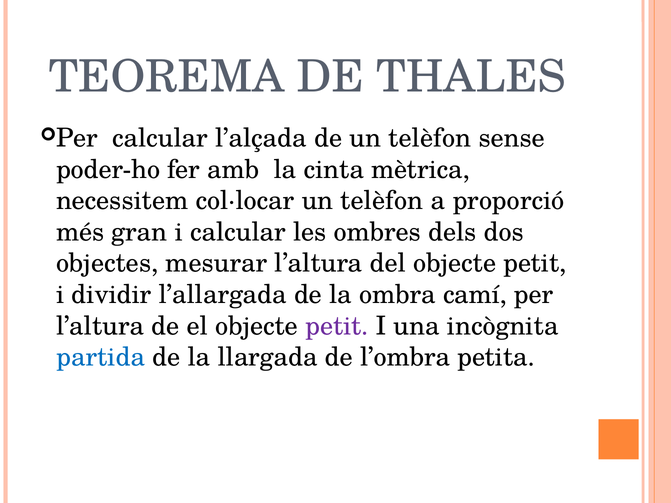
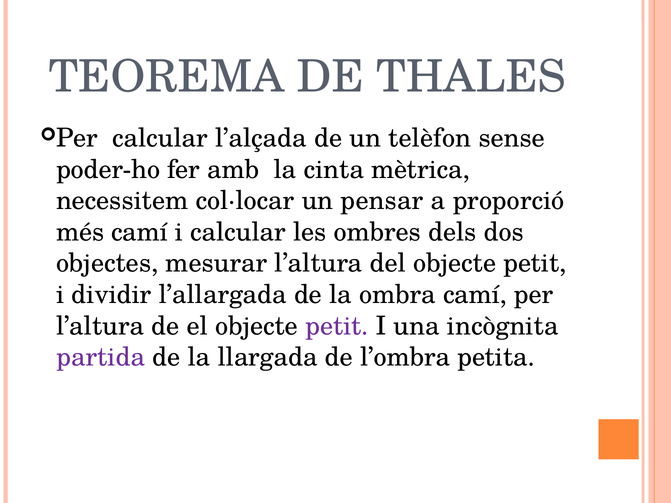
col·locar un telèfon: telèfon -> pensar
més gran: gran -> camí
partida colour: blue -> purple
